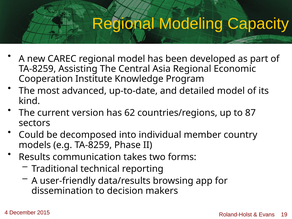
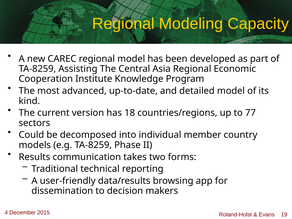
62: 62 -> 18
87: 87 -> 77
